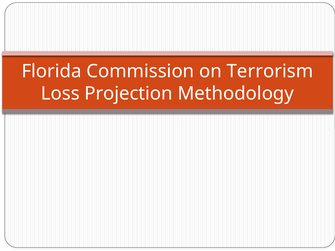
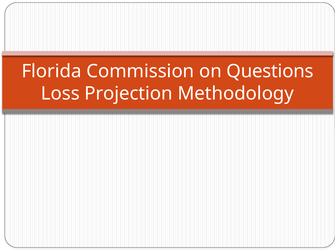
Terrorism: Terrorism -> Questions
